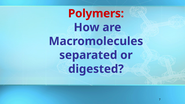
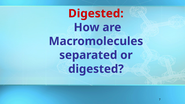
Polymers at (96, 14): Polymers -> Digested
